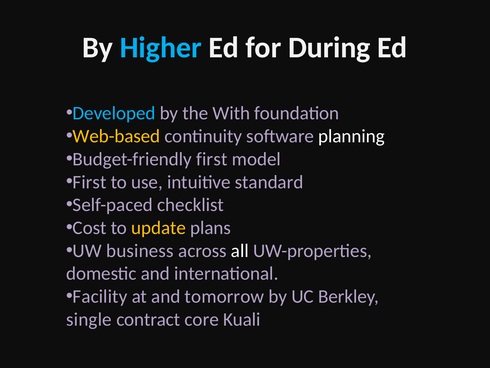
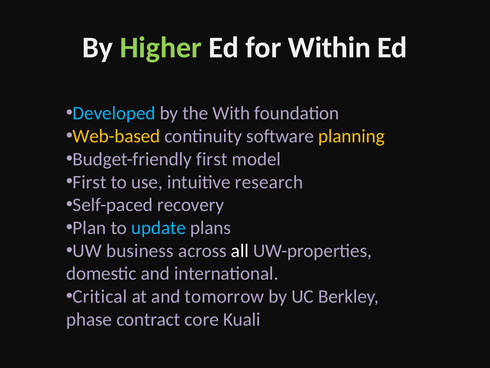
Higher colour: light blue -> light green
During: During -> Within
planning colour: white -> yellow
standard: standard -> research
checklist: checklist -> recovery
Cost: Cost -> Plan
update colour: yellow -> light blue
Facility: Facility -> Critical
single: single -> phase
